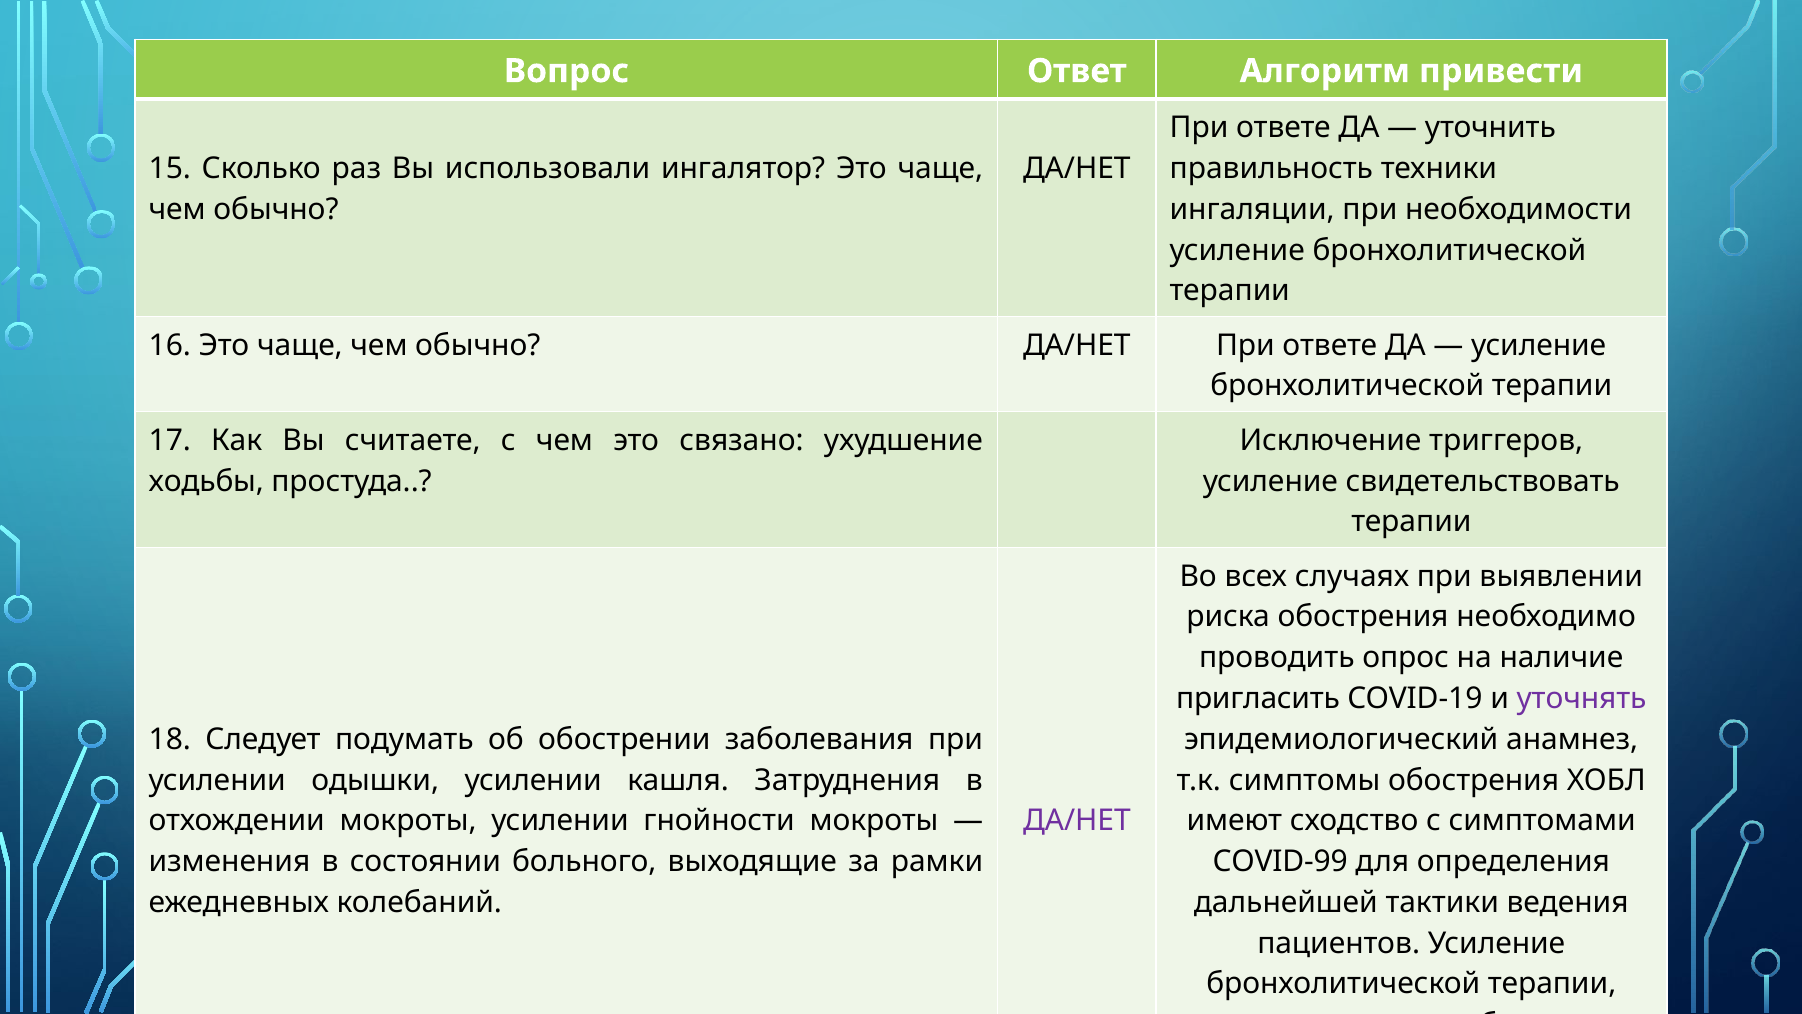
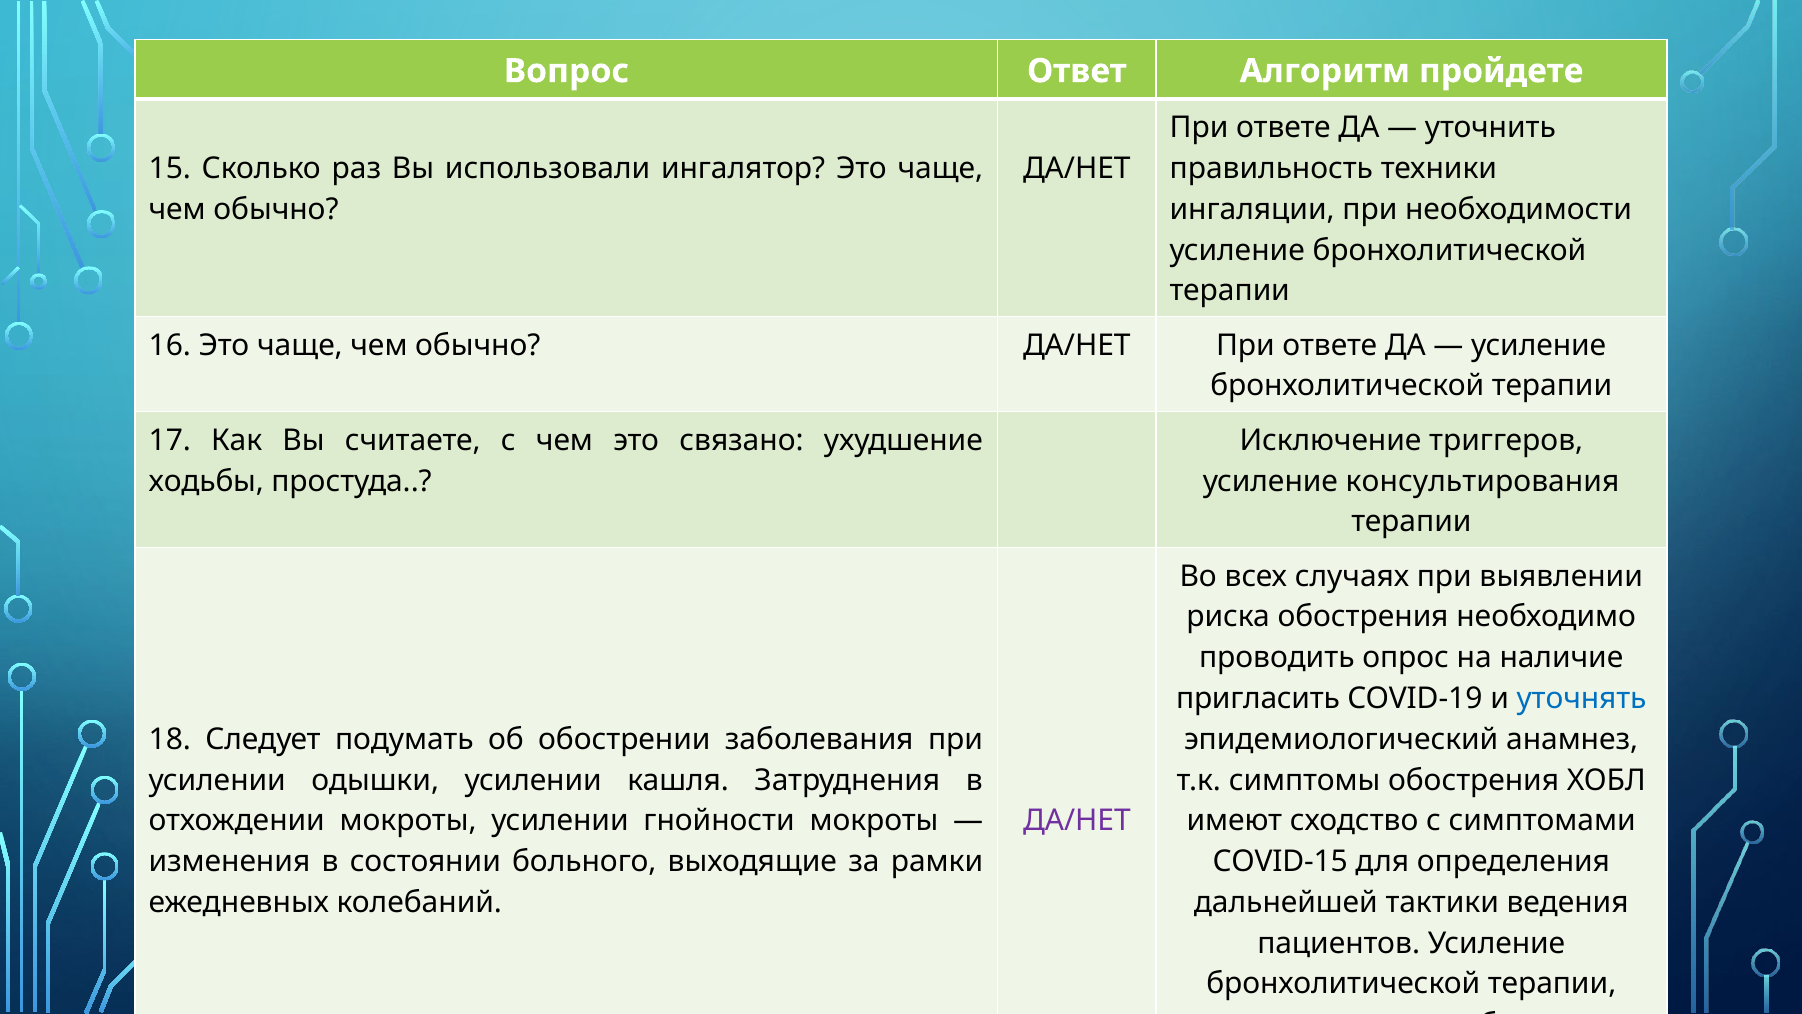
привести: привести -> пройдете
свидетельствовать: свидетельствовать -> консультирования
уточнять colour: purple -> blue
COVID-99: COVID-99 -> COVID-15
